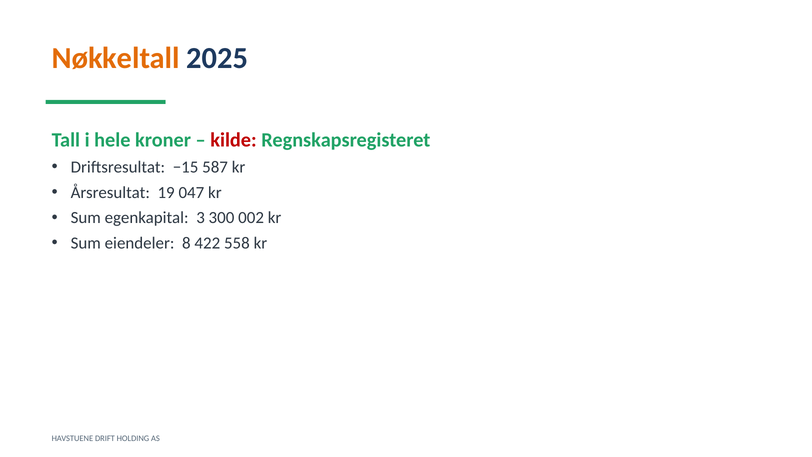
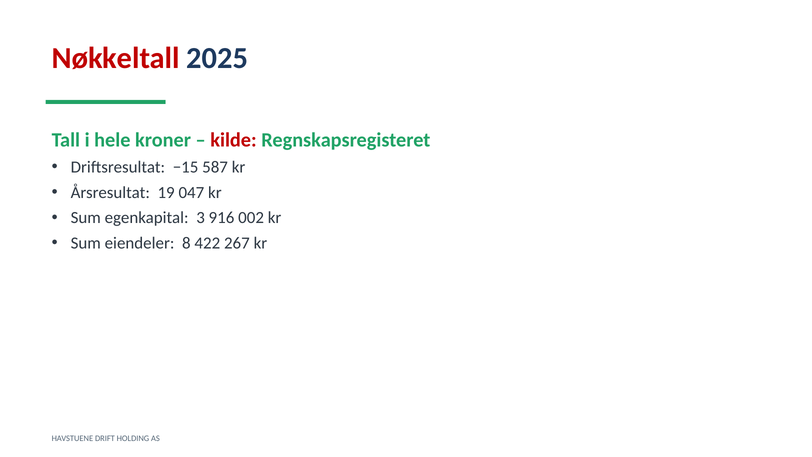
Nøkkeltall colour: orange -> red
300: 300 -> 916
558: 558 -> 267
